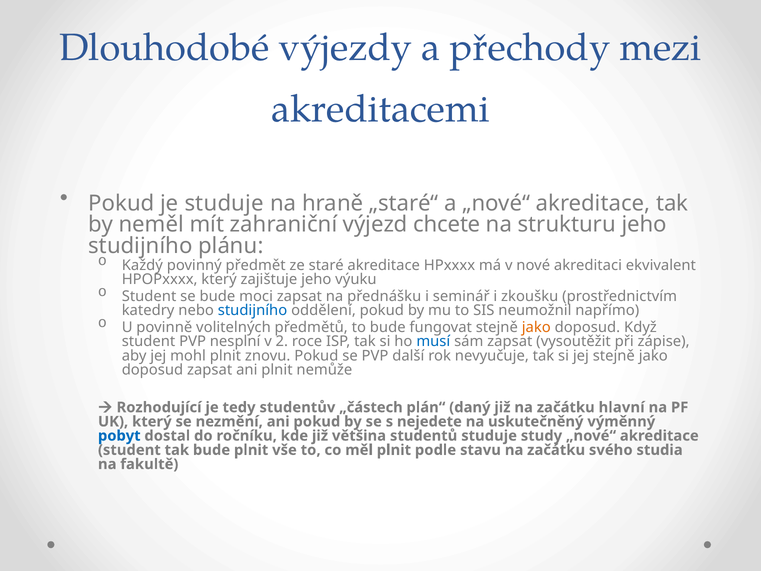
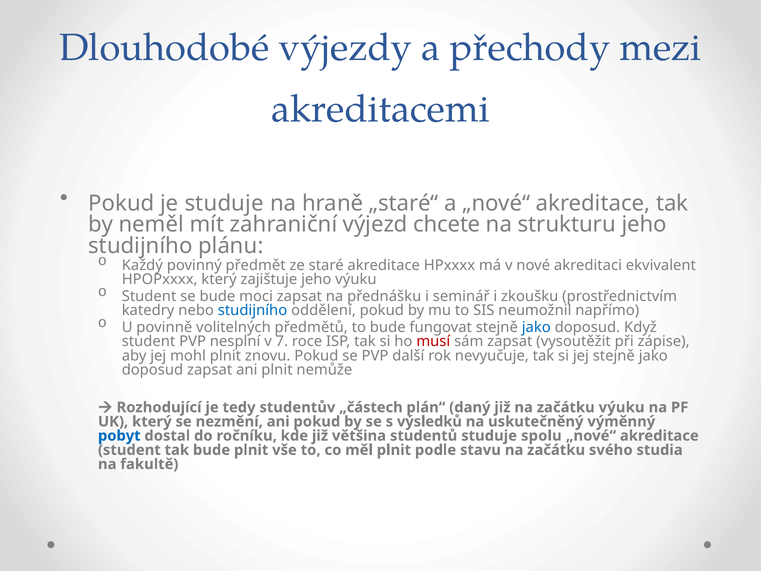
jako at (536, 327) colour: orange -> blue
2: 2 -> 7
musí colour: blue -> red
začátku hlavní: hlavní -> výuku
nejedete: nejedete -> výsledků
study: study -> spolu
